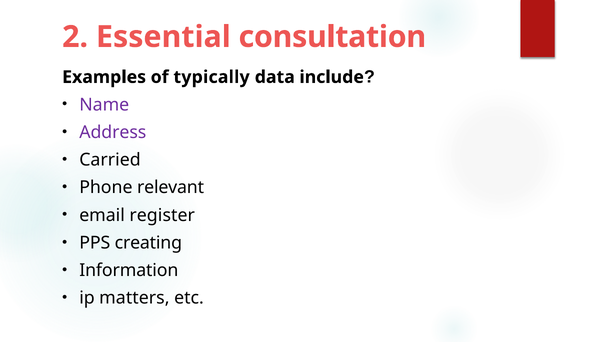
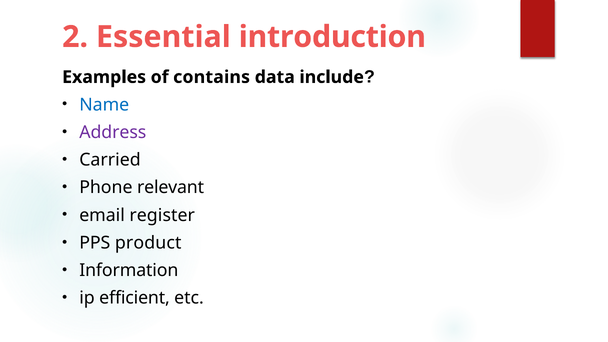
consultation: consultation -> introduction
typically: typically -> contains
Name colour: purple -> blue
creating: creating -> product
matters: matters -> efficient
